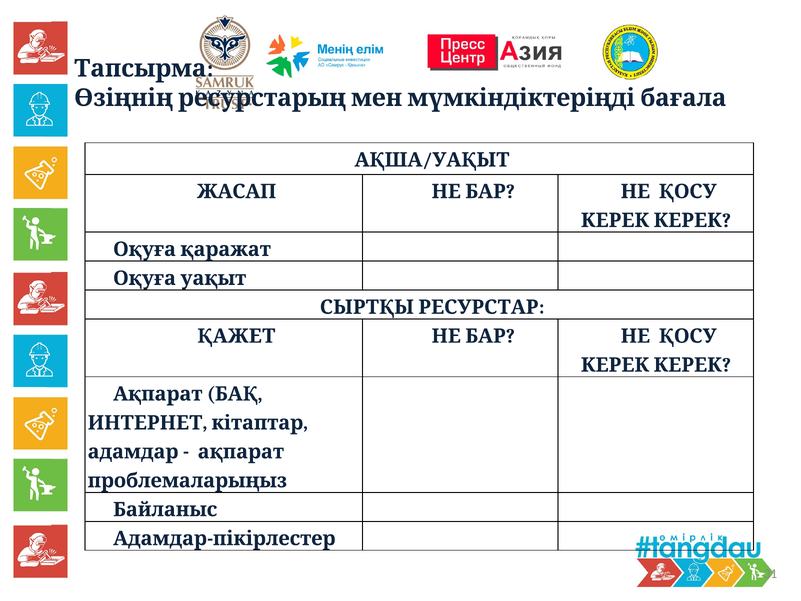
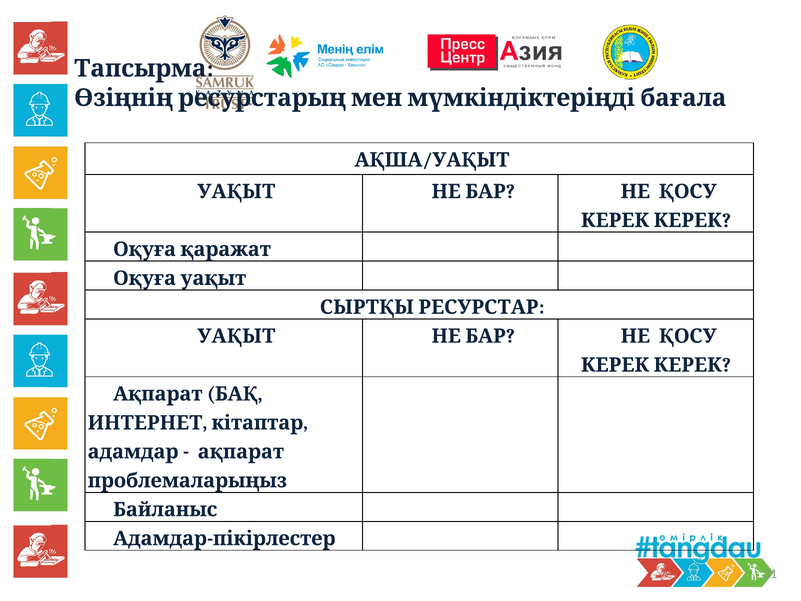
ЖАСАП at (237, 191): ЖАСАП -> УАҚЫТ
ҚАЖЕТ at (236, 336): ҚАЖЕТ -> УАҚЫТ
